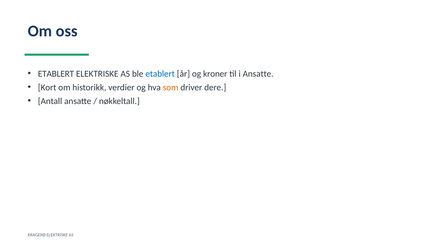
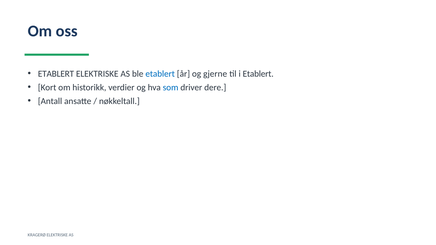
kroner: kroner -> gjerne
i Ansatte: Ansatte -> Etablert
som colour: orange -> blue
